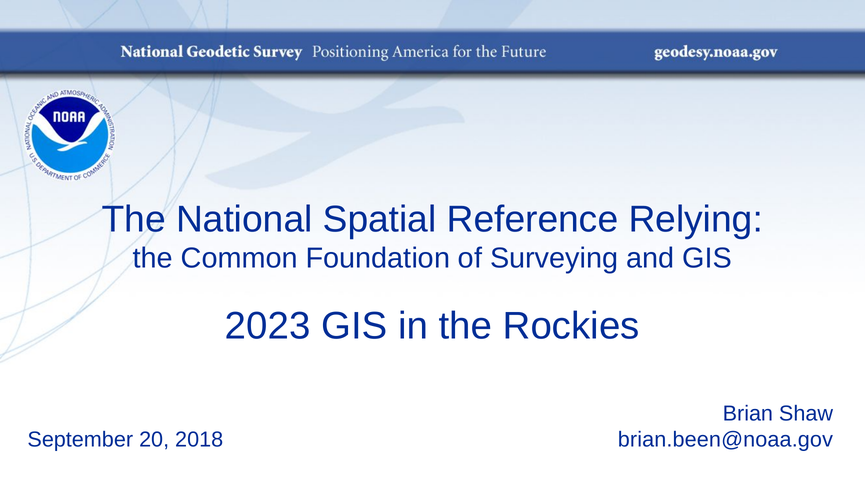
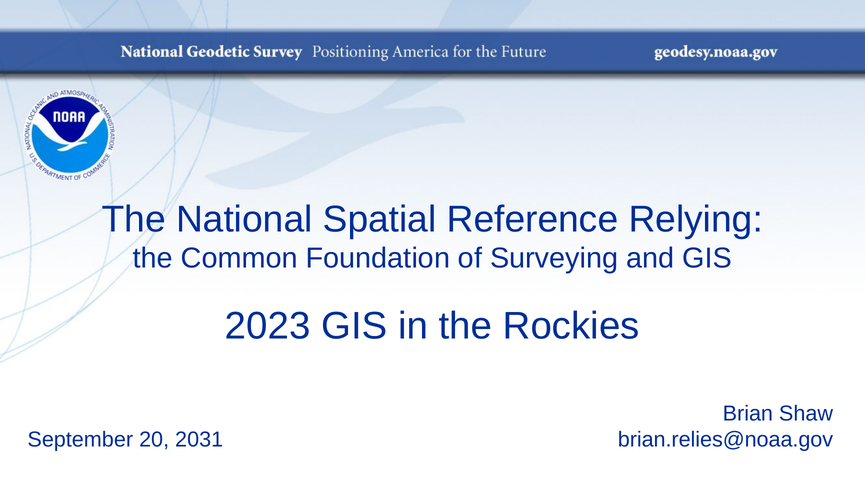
brian.been@noaa.gov: brian.been@noaa.gov -> brian.relies@noaa.gov
2018: 2018 -> 2031
